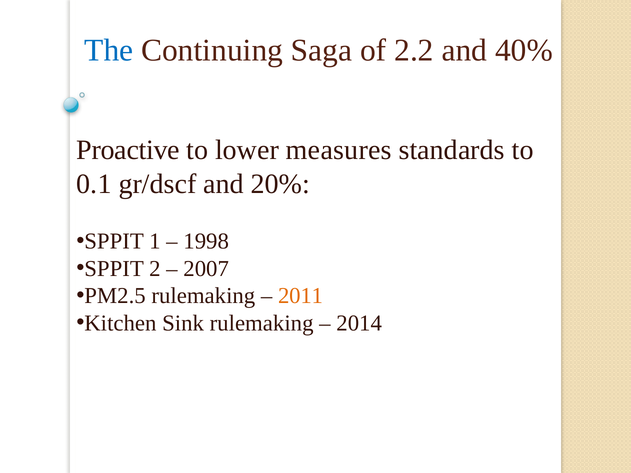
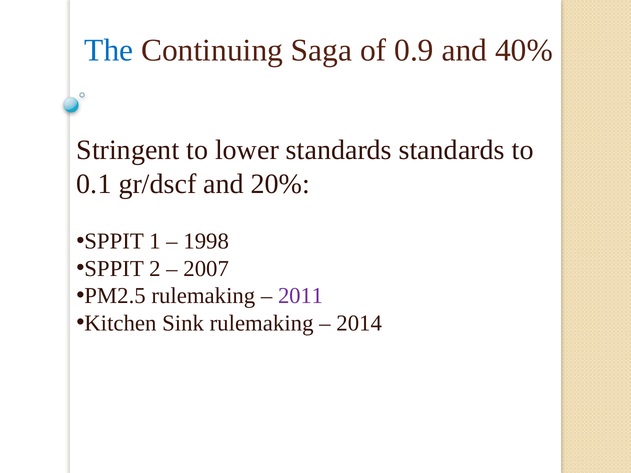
2.2: 2.2 -> 0.9
Proactive: Proactive -> Stringent
lower measures: measures -> standards
2011 colour: orange -> purple
